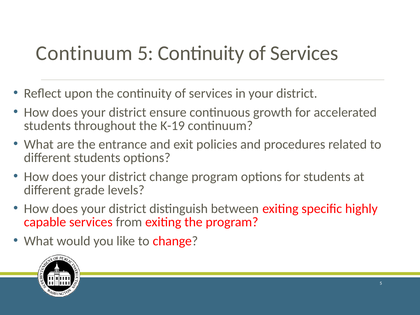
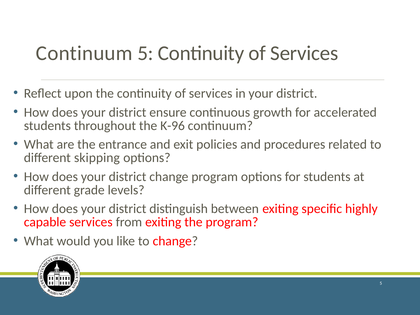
K-19: K-19 -> K-96
different students: students -> skipping
